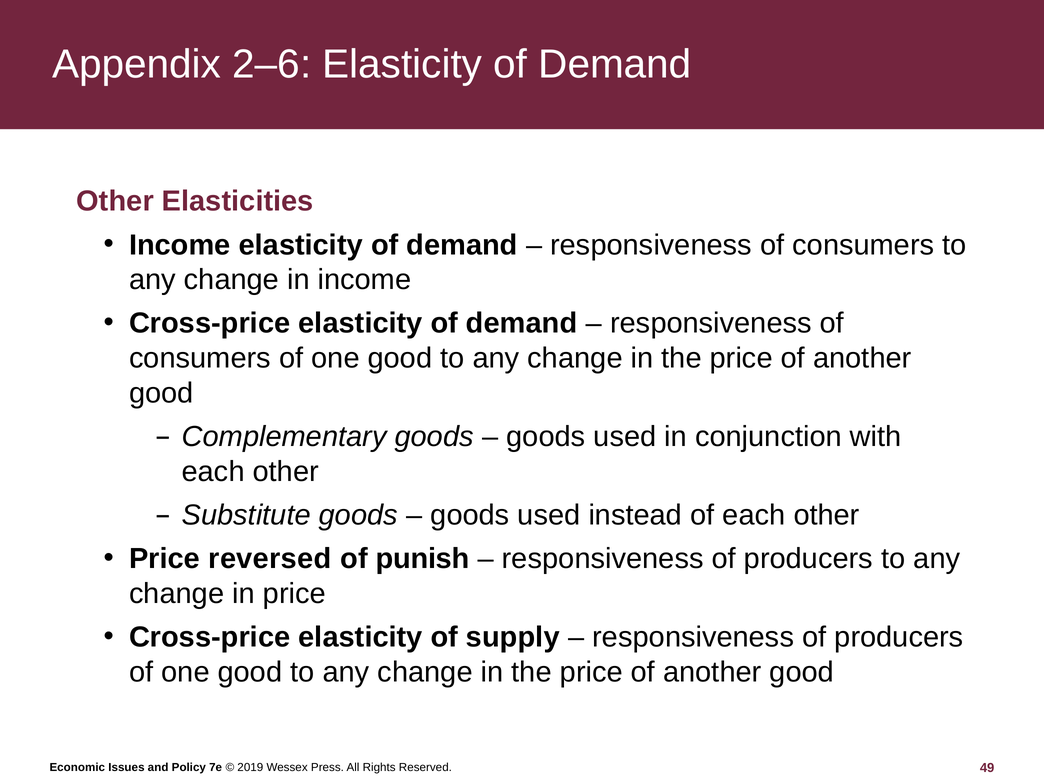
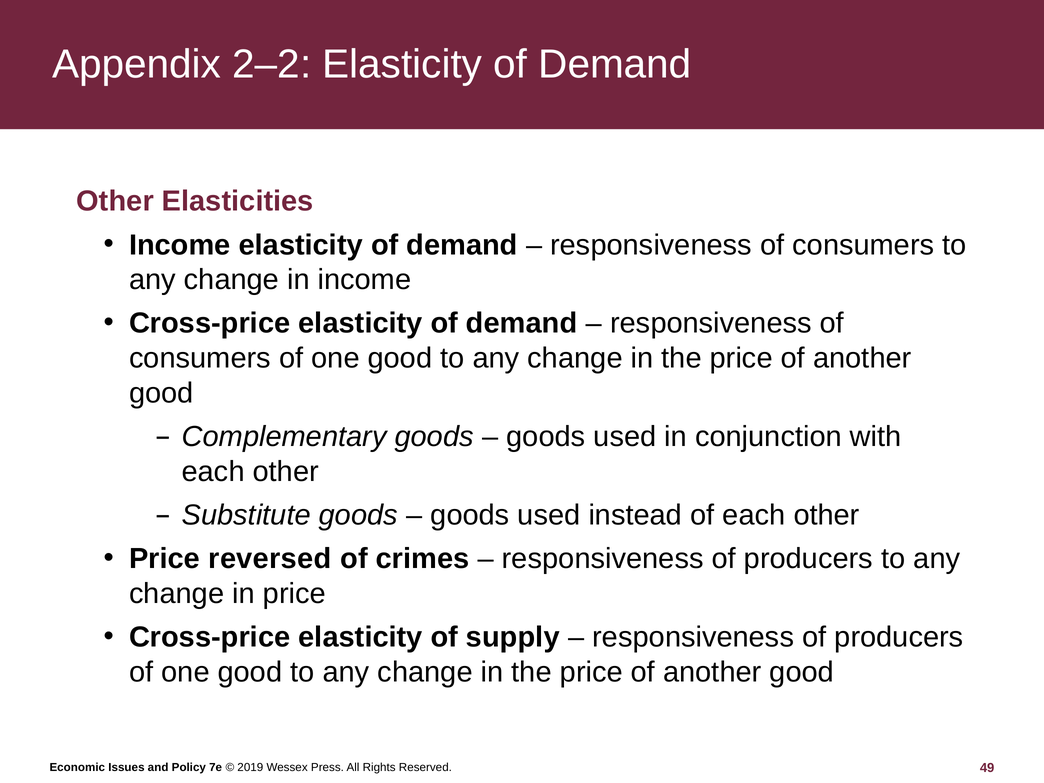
2–6: 2–6 -> 2–2
punish: punish -> crimes
